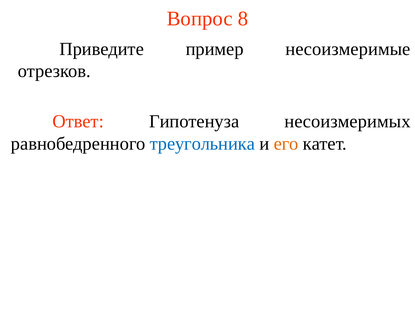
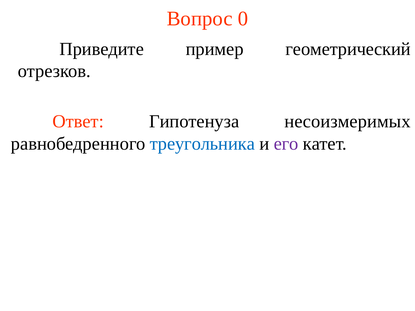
8: 8 -> 0
несоизмеримые: несоизмеримые -> геометрический
его colour: orange -> purple
